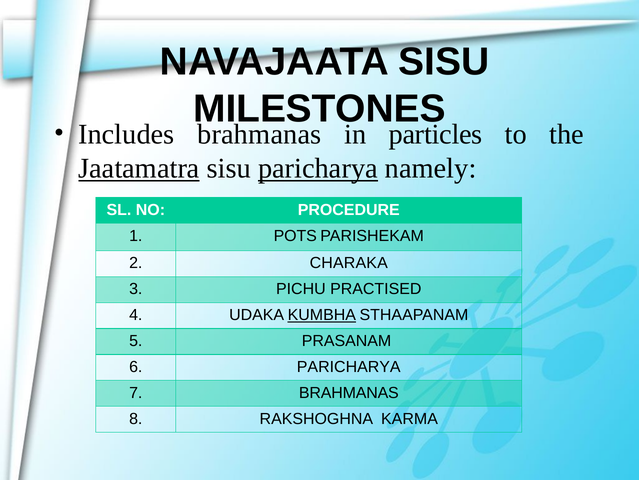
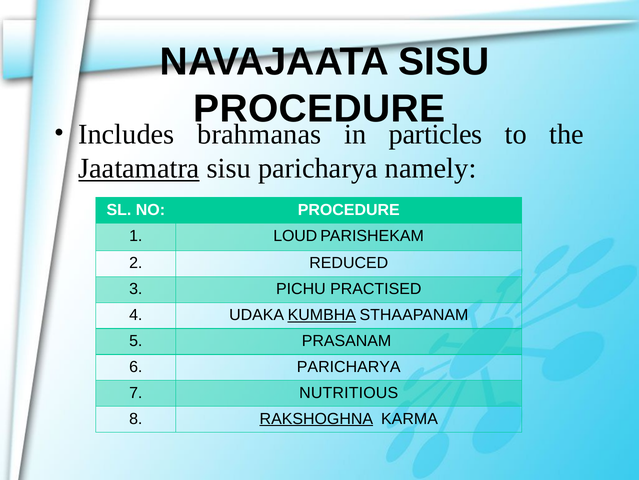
MILESTONES at (319, 109): MILESTONES -> PROCEDURE
paricharya at (318, 168) underline: present -> none
POTS: POTS -> LOUD
CHARAKA: CHARAKA -> REDUCED
7 BRAHMANAS: BRAHMANAS -> NUTRITIOUS
RAKSHOGHNA underline: none -> present
